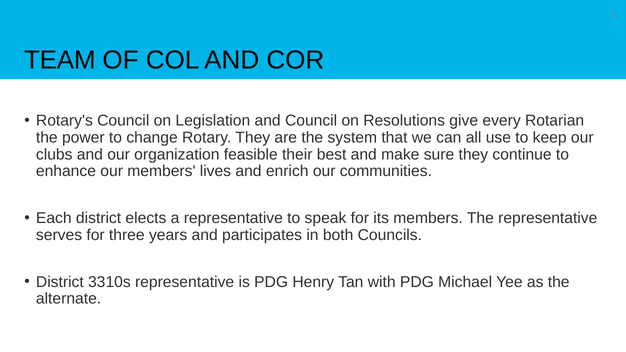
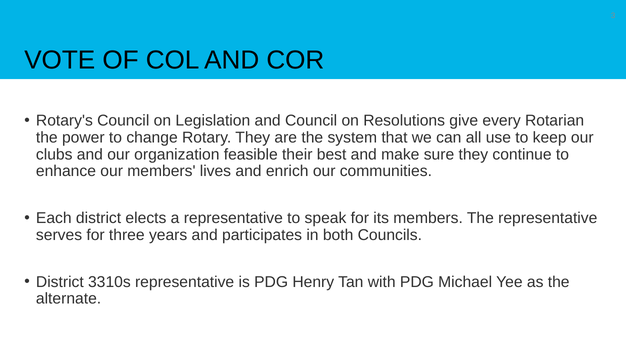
TEAM: TEAM -> VOTE
